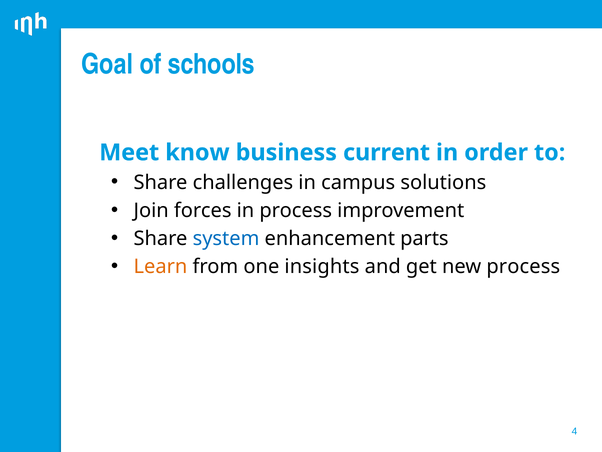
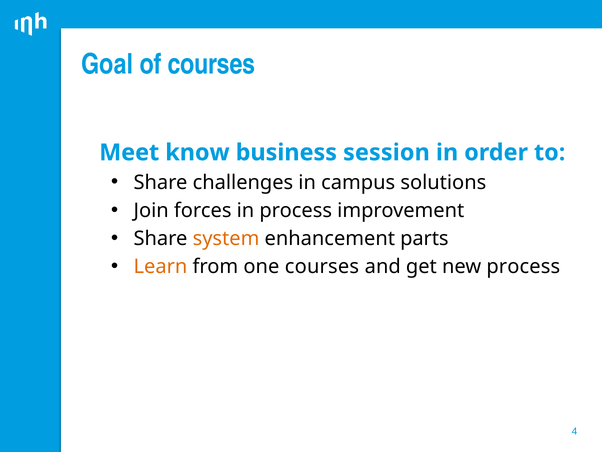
of schools: schools -> courses
current: current -> session
system colour: blue -> orange
one insights: insights -> courses
